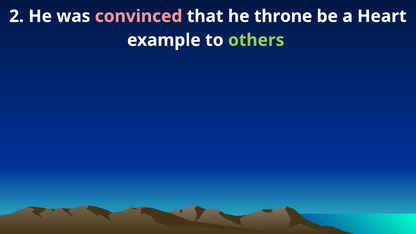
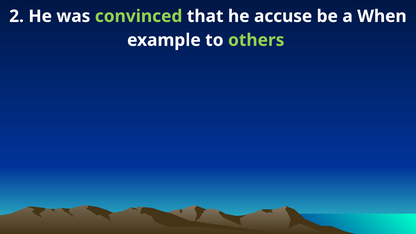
convinced colour: pink -> light green
throne: throne -> accuse
Heart: Heart -> When
